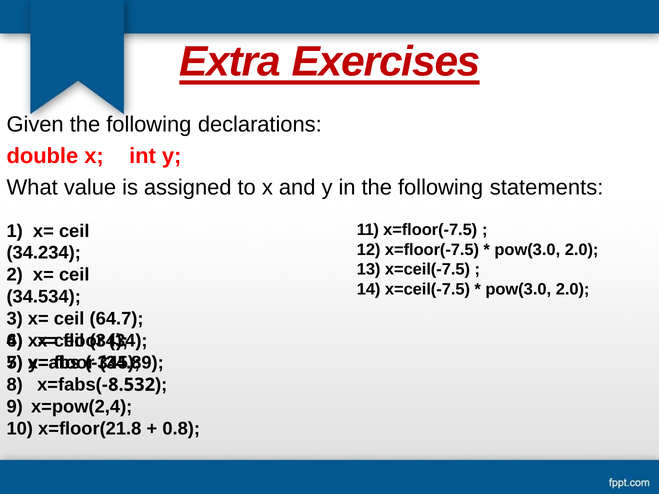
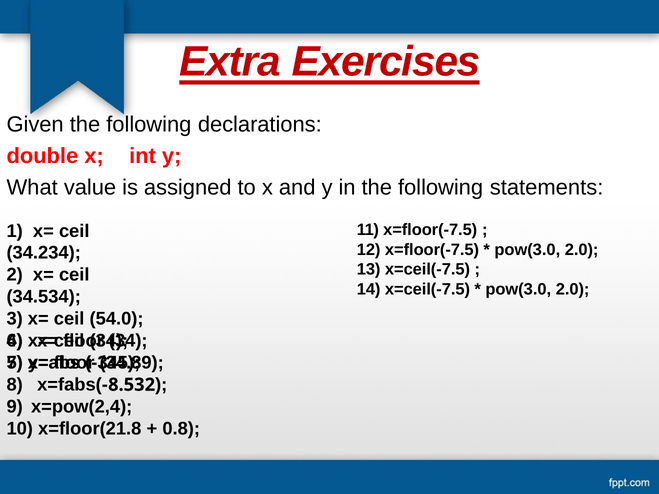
64.7: 64.7 -> 54.0
